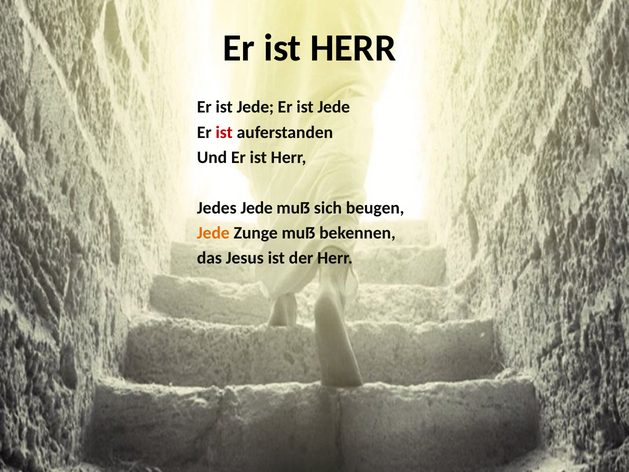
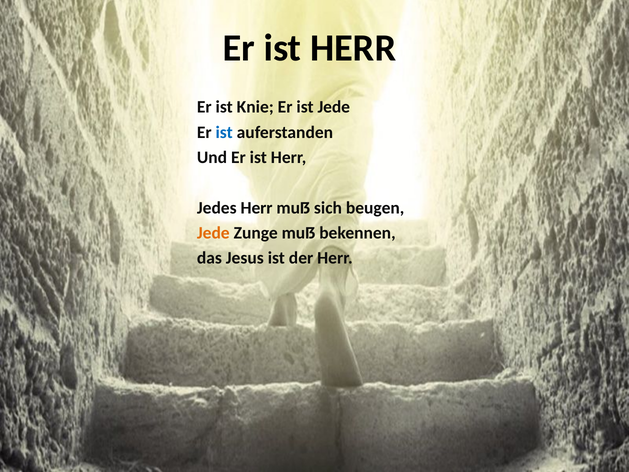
Jede at (255, 107): Jede -> Knie
ist at (224, 132) colour: red -> blue
Jedes Jede: Jede -> Herr
